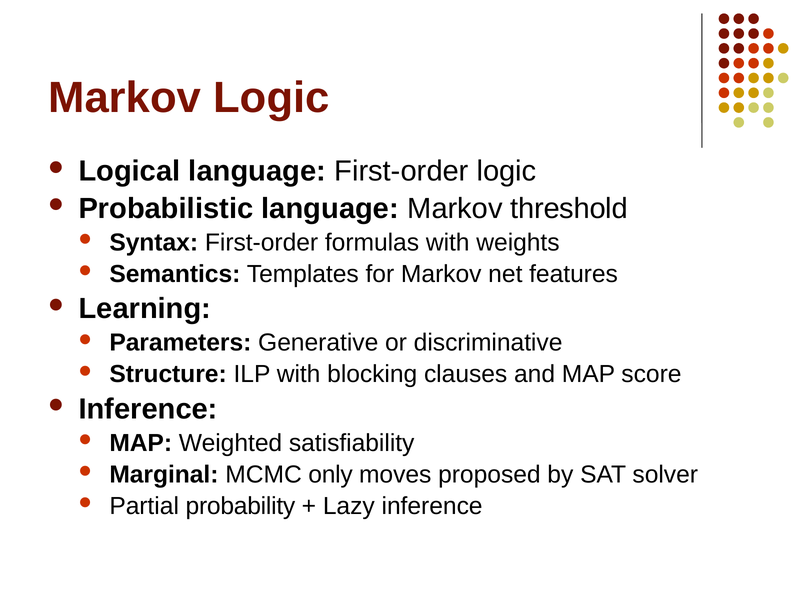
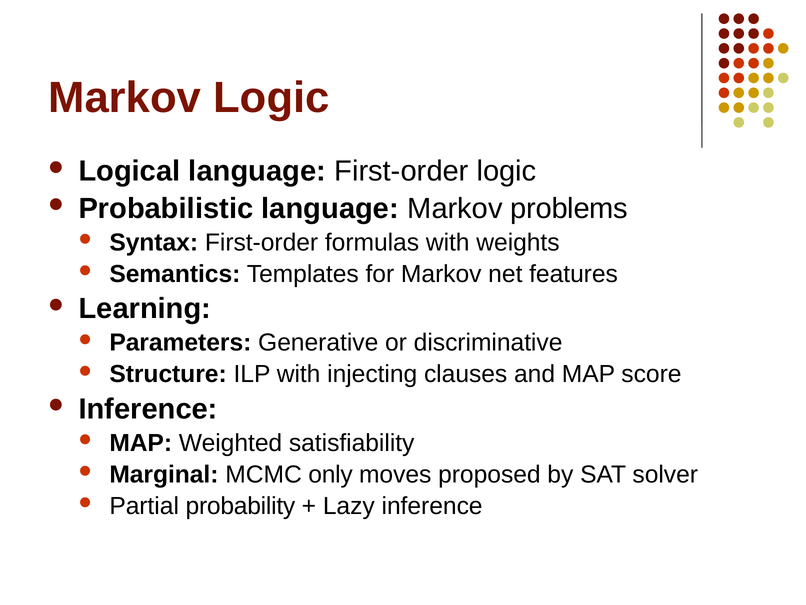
threshold: threshold -> problems
blocking: blocking -> injecting
